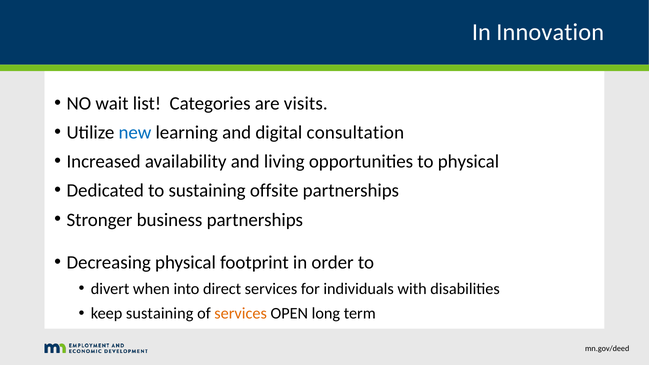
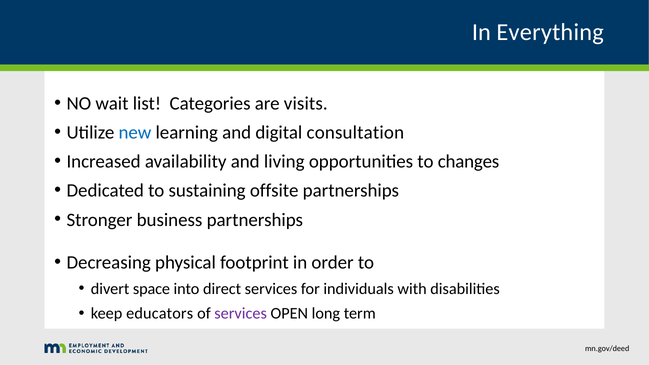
Innovation: Innovation -> Everything
to physical: physical -> changes
when: when -> space
keep sustaining: sustaining -> educators
services at (241, 314) colour: orange -> purple
